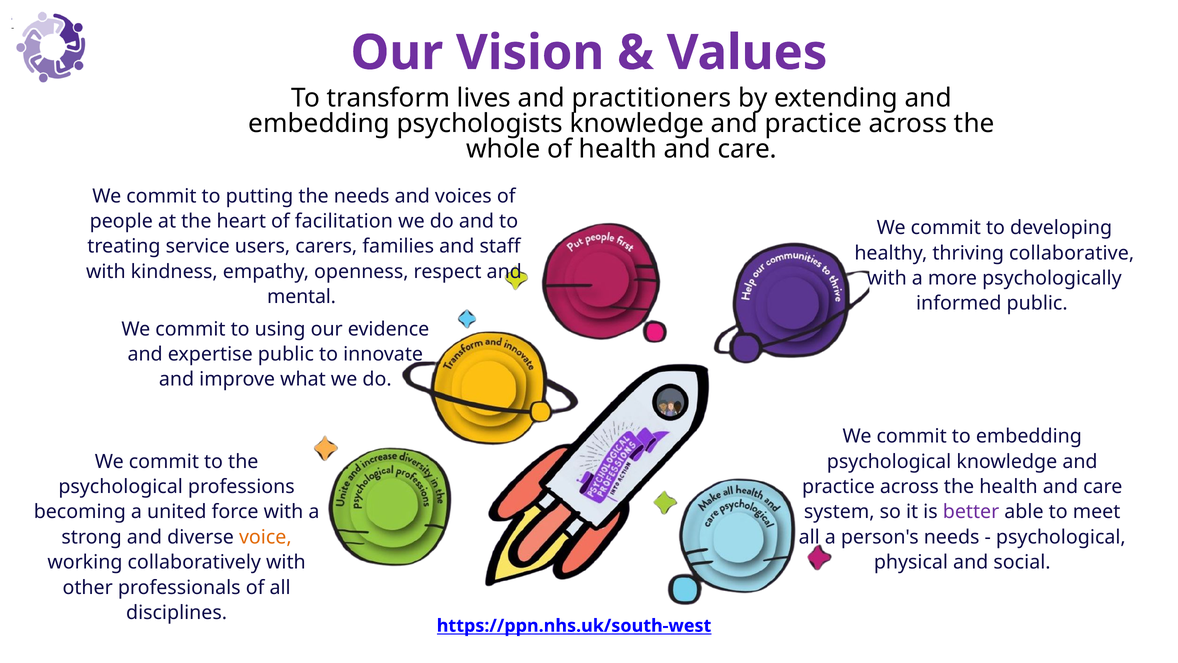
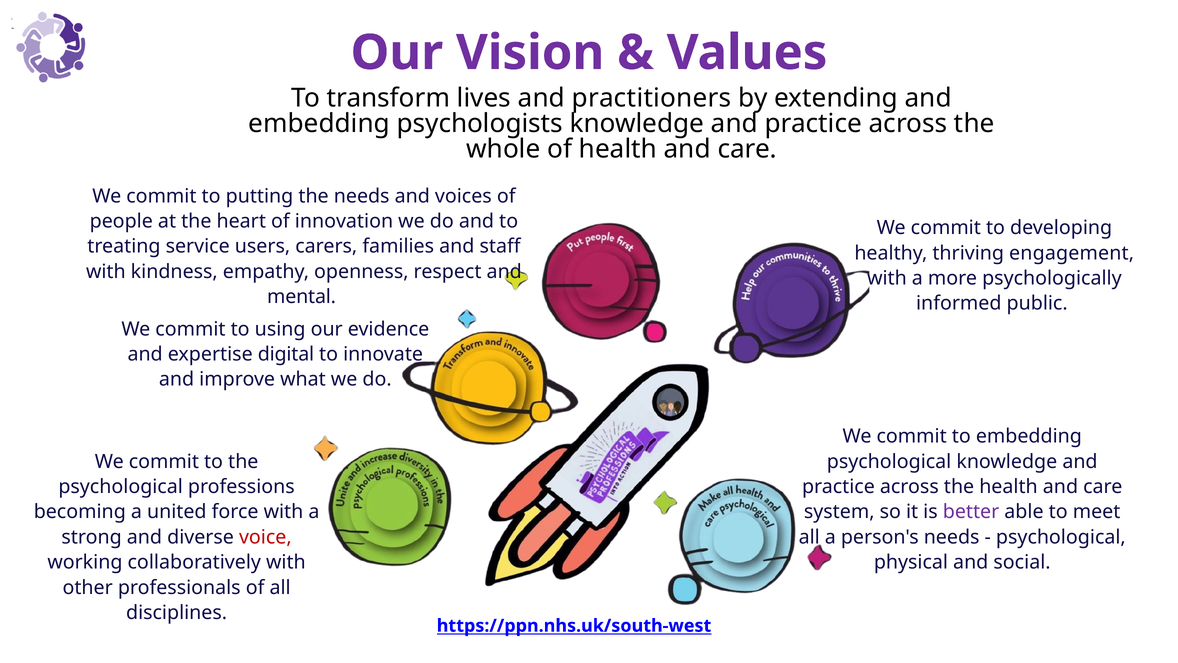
facilitation: facilitation -> innovation
collaborative: collaborative -> engagement
expertise public: public -> digital
voice colour: orange -> red
